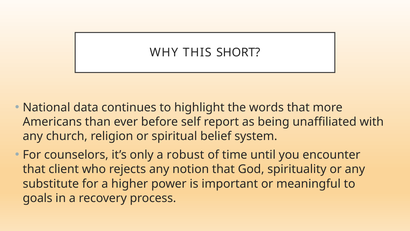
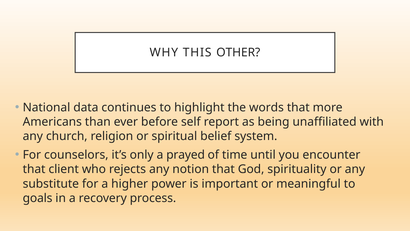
SHORT: SHORT -> OTHER
robust: robust -> prayed
